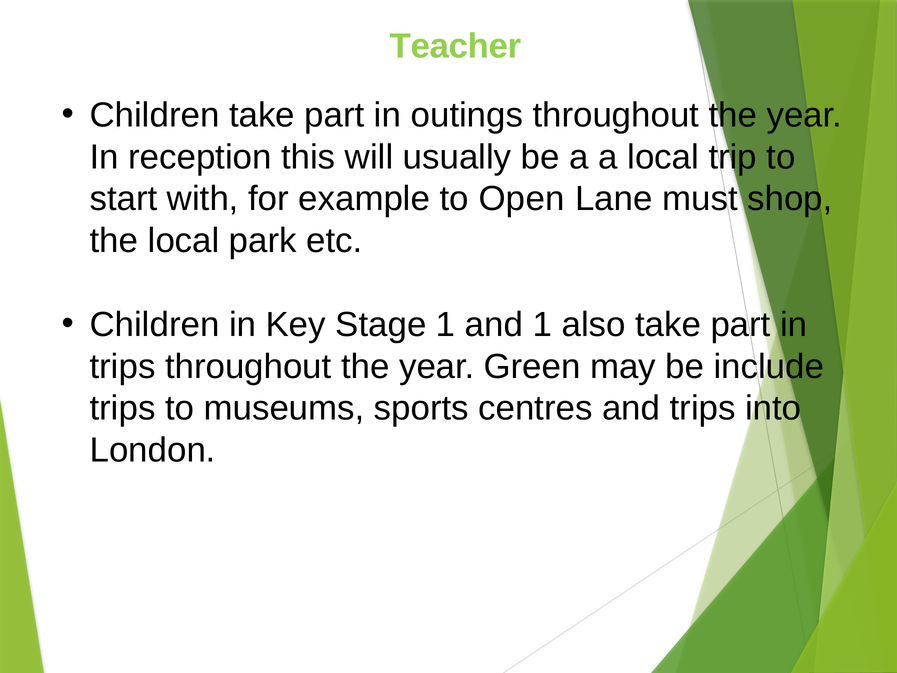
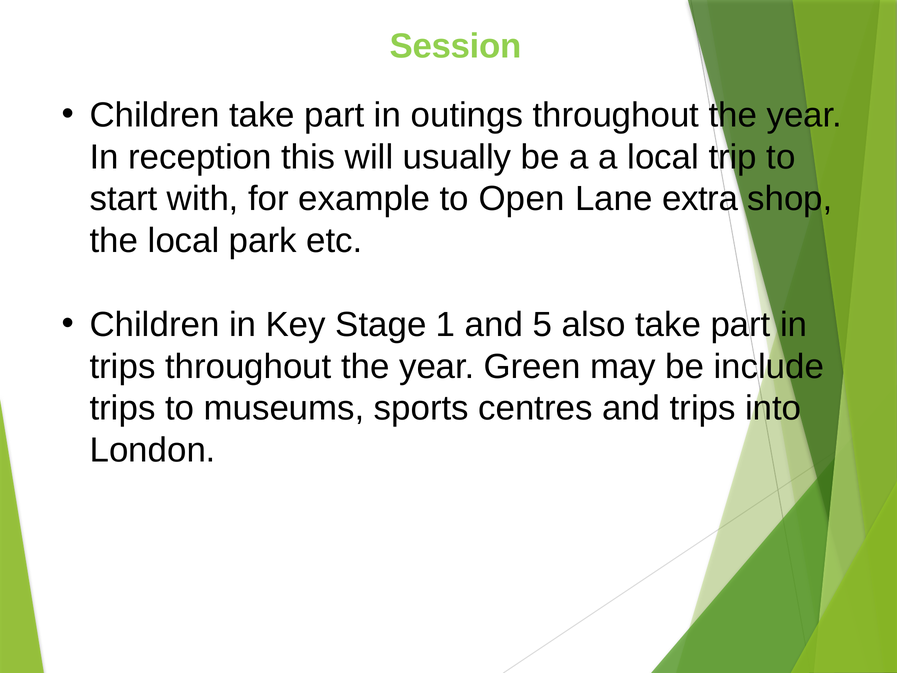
Teacher: Teacher -> Session
must: must -> extra
and 1: 1 -> 5
